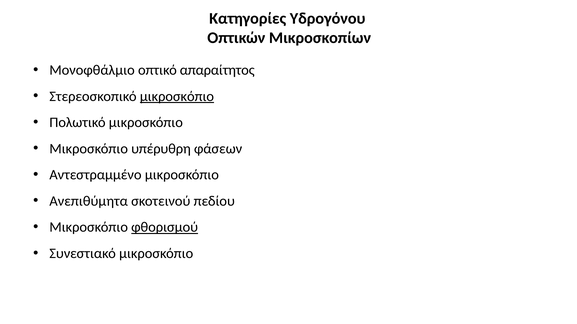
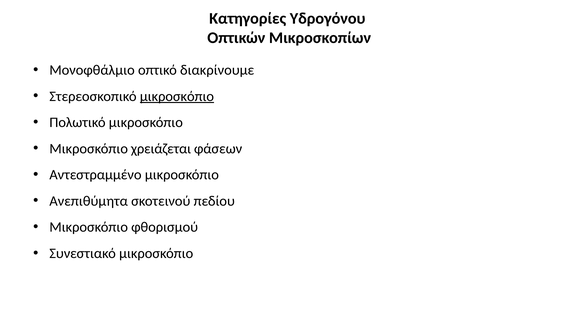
απαραίτητος: απαραίτητος -> διακρίνουμε
υπέρυθρη: υπέρυθρη -> χρειάζεται
φθορισμού underline: present -> none
